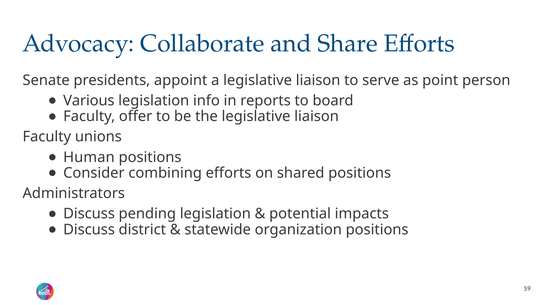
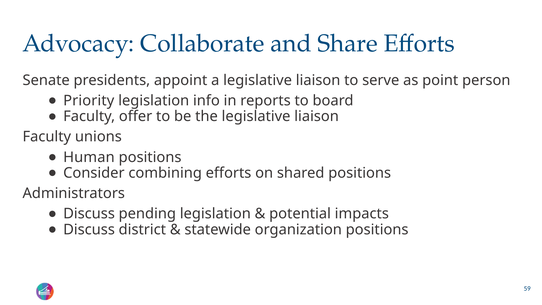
Various: Various -> Priority
